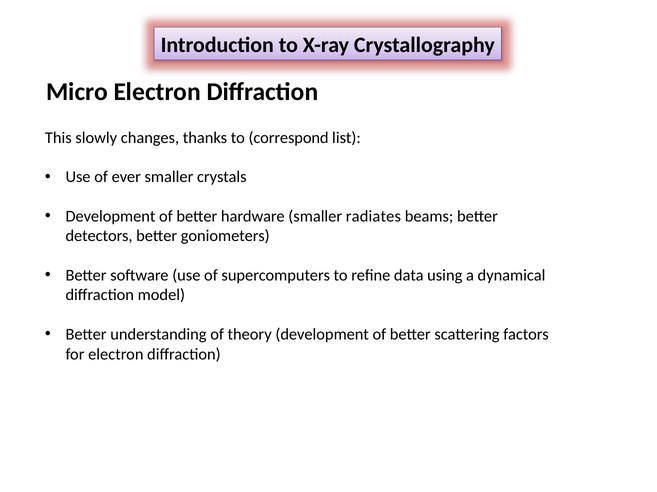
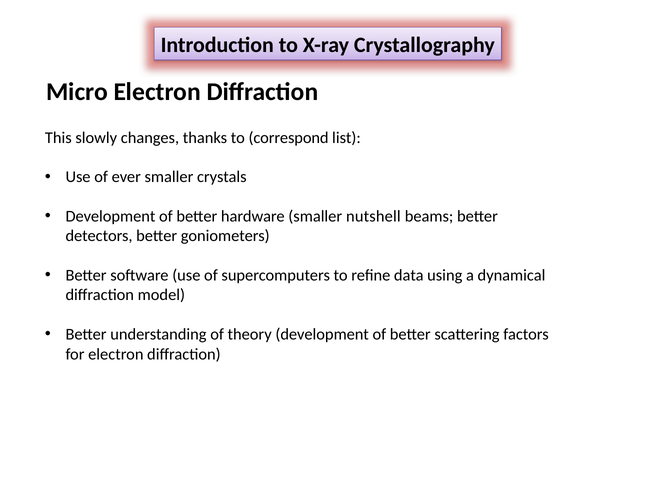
radiates: radiates -> nutshell
